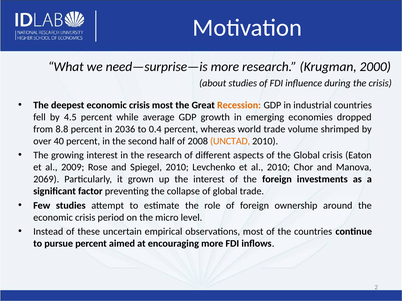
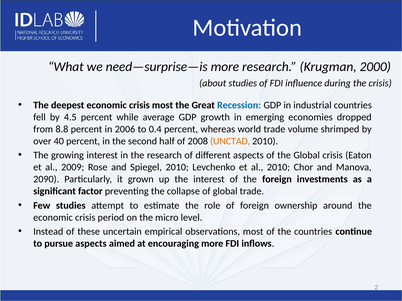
Recession colour: orange -> blue
2036: 2036 -> 2006
2069: 2069 -> 2090
pursue percent: percent -> aspects
